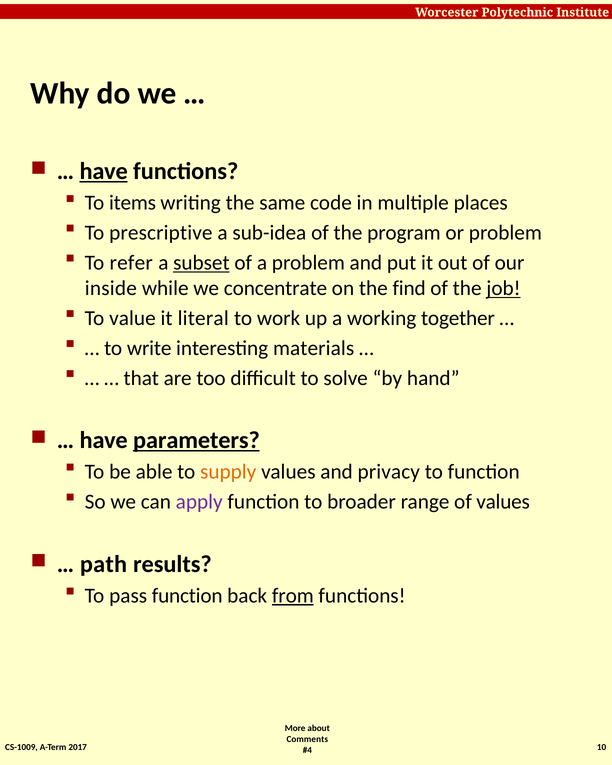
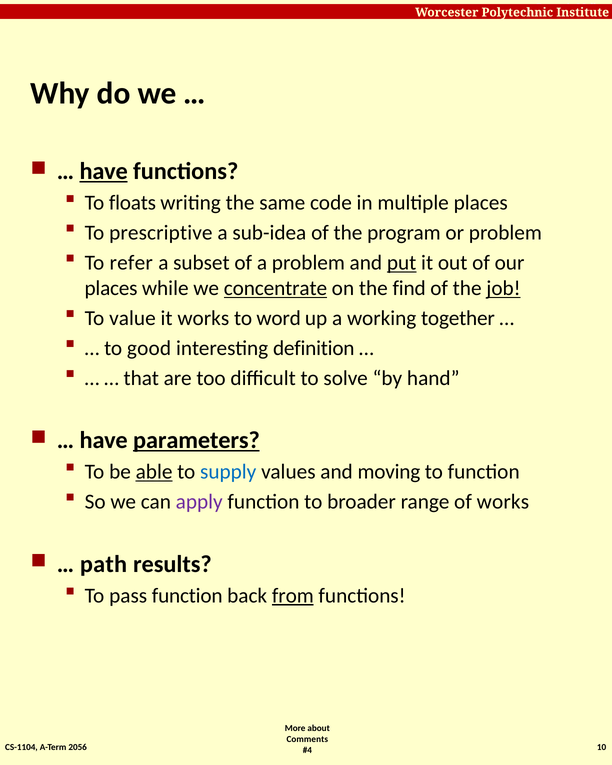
items: items -> floats
subset underline: present -> none
put underline: none -> present
inside at (111, 288): inside -> places
concentrate underline: none -> present
it literal: literal -> works
work: work -> word
write: write -> good
materials: materials -> definition
able underline: none -> present
supply colour: orange -> blue
privacy: privacy -> moving
of values: values -> works
CS-1009: CS-1009 -> CS-1104
2017: 2017 -> 2056
